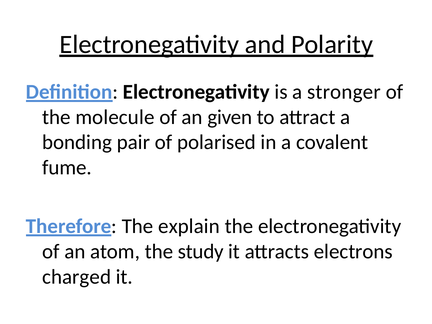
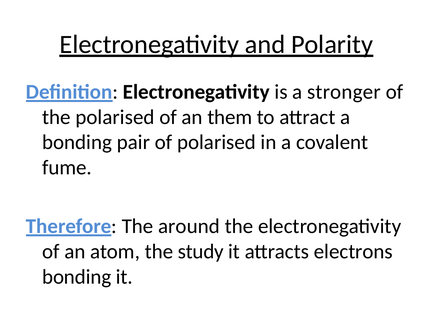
the molecule: molecule -> polarised
given: given -> them
explain: explain -> around
charged at (77, 277): charged -> bonding
